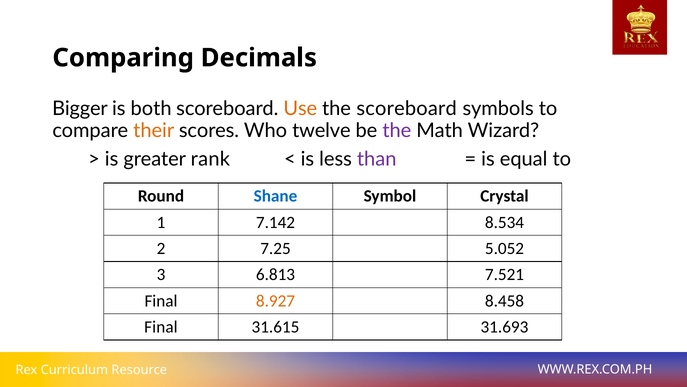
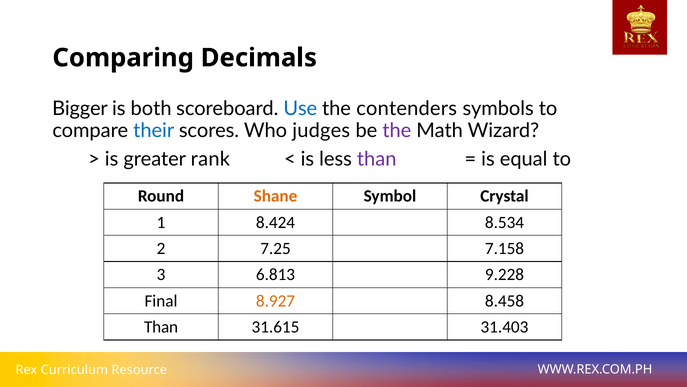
Use colour: orange -> blue
the scoreboard: scoreboard -> contenders
their colour: orange -> blue
twelve: twelve -> judges
Shane colour: blue -> orange
7.142: 7.142 -> 8.424
5.052: 5.052 -> 7.158
7.521: 7.521 -> 9.228
Final at (161, 327): Final -> Than
31.693: 31.693 -> 31.403
